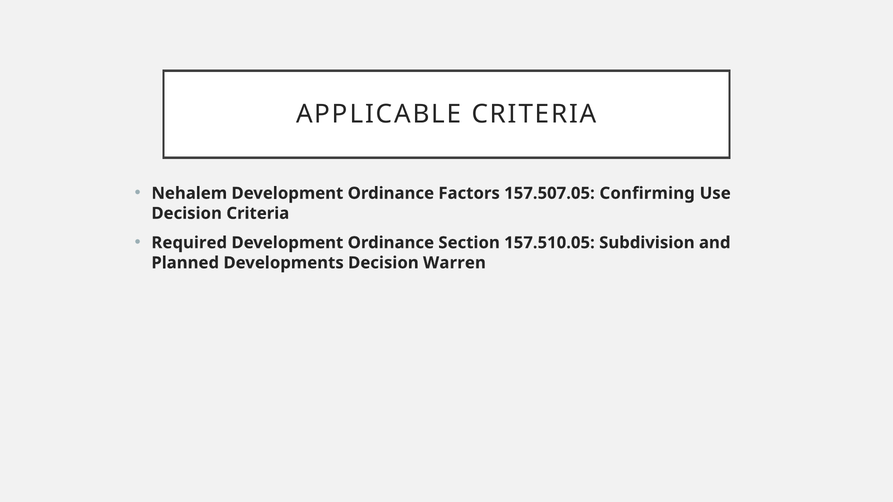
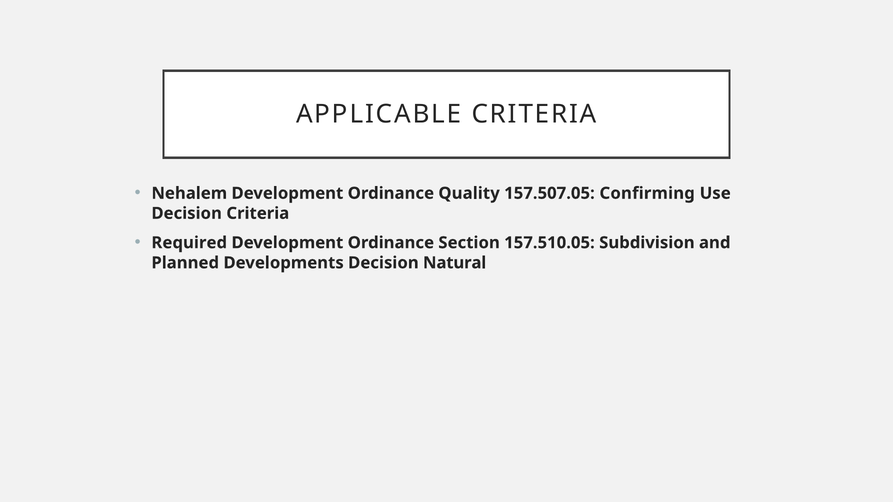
Factors: Factors -> Quality
Warren: Warren -> Natural
